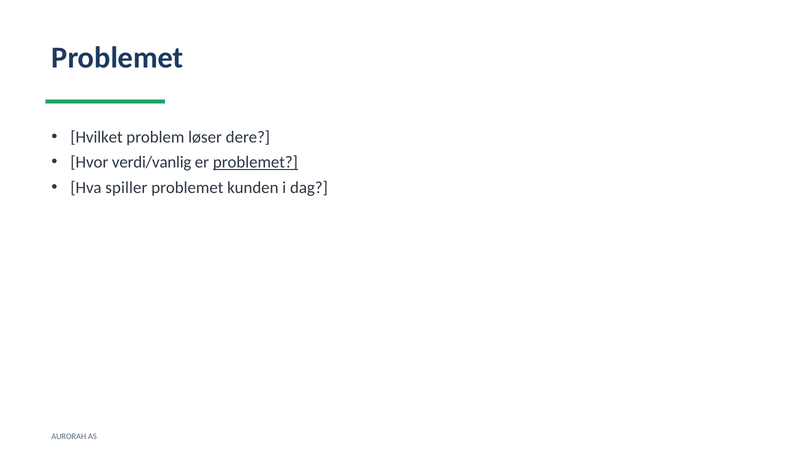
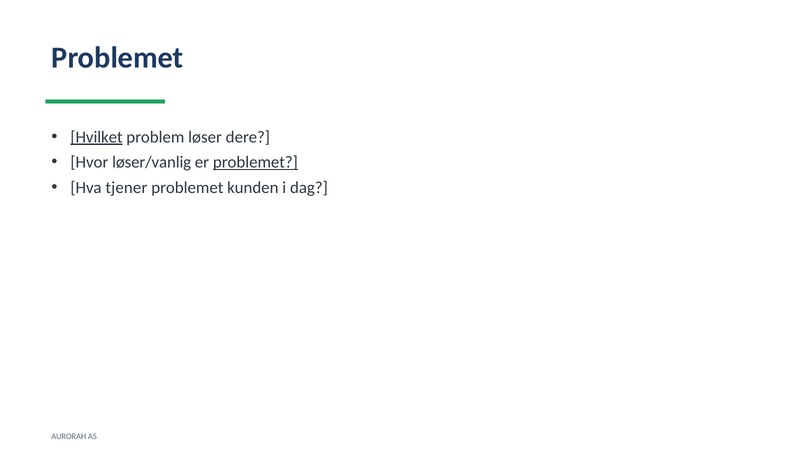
Hvilket underline: none -> present
verdi/vanlig: verdi/vanlig -> løser/vanlig
spiller: spiller -> tjener
